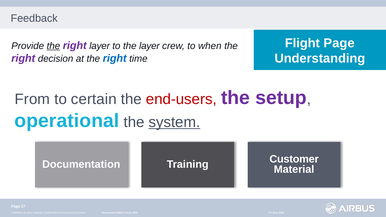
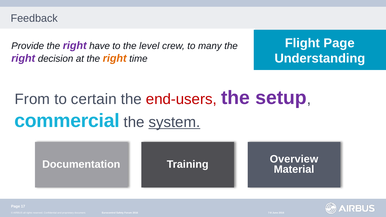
the at (53, 46) underline: present -> none
right layer: layer -> have
the layer: layer -> level
when: when -> many
right at (115, 58) colour: blue -> orange
operational: operational -> commercial
Customer: Customer -> Overview
